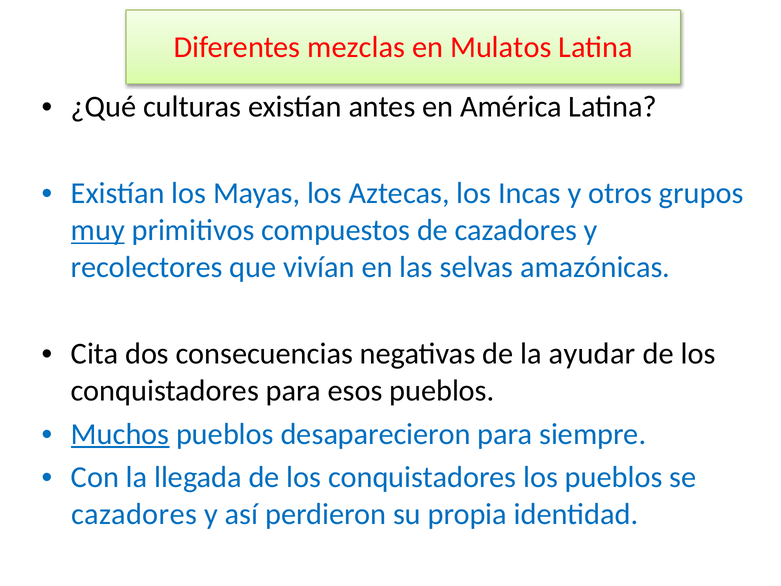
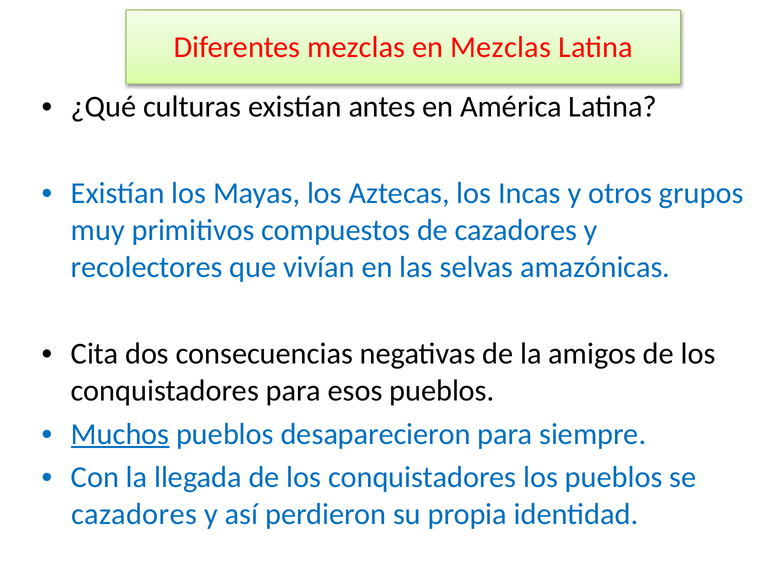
en Mulatos: Mulatos -> Mezclas
muy underline: present -> none
ayudar: ayudar -> amigos
